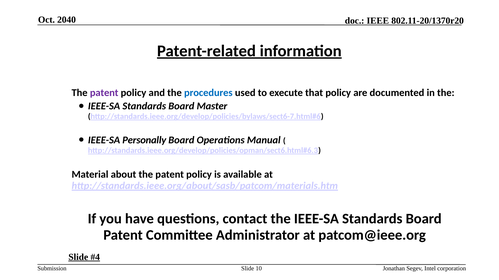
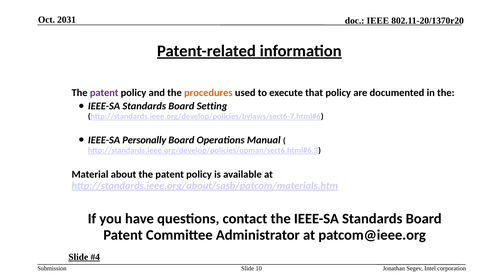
2040: 2040 -> 2031
procedures colour: blue -> orange
Master: Master -> Setting
